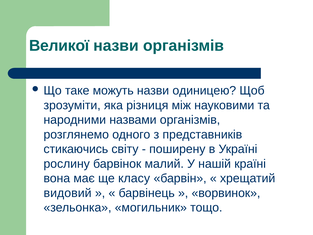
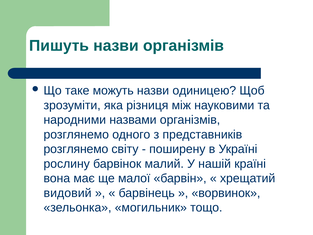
Великої: Великої -> Пишуть
стикаючись at (76, 149): стикаючись -> розглянемо
класу: класу -> малої
